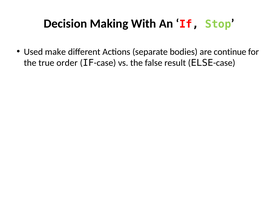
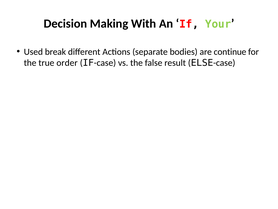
Stop: Stop -> Your
make: make -> break
